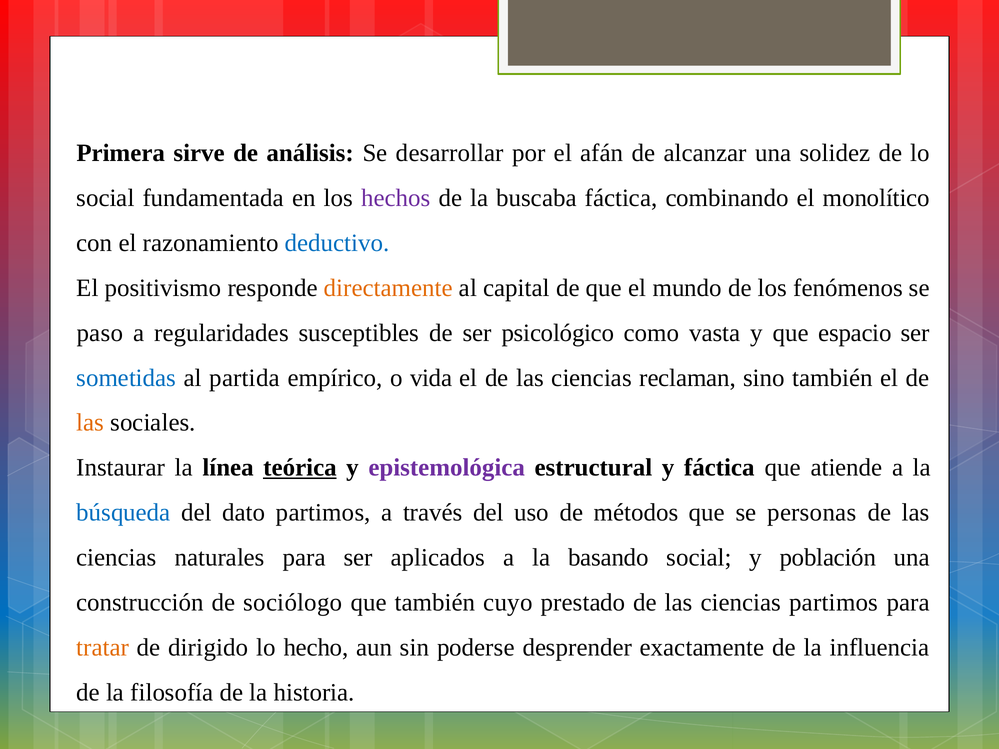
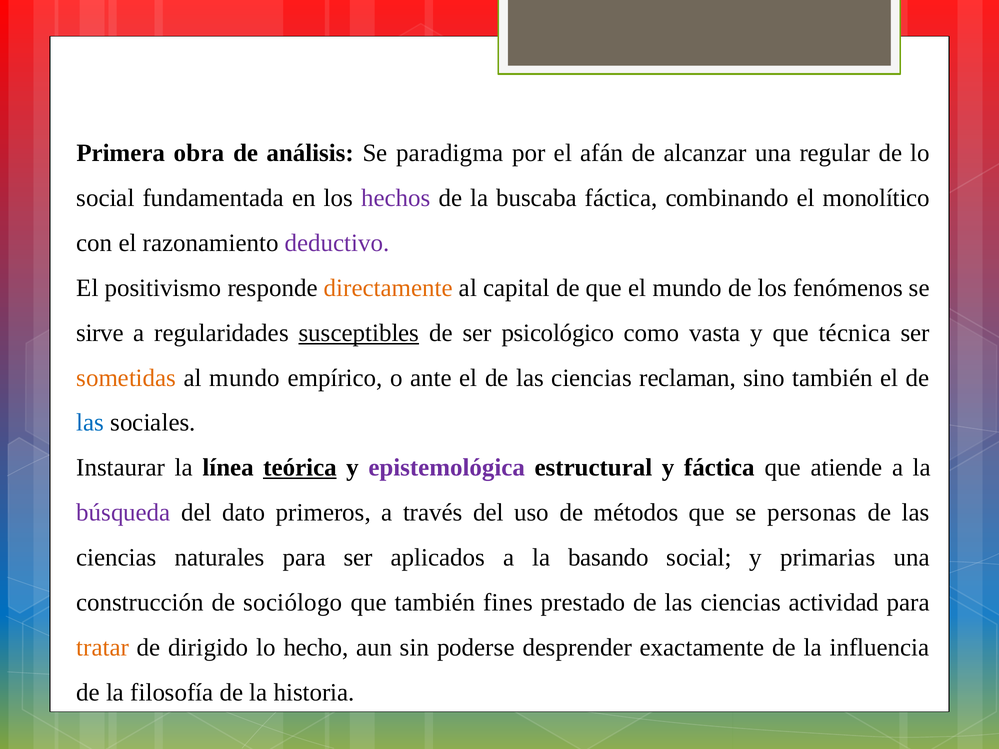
sirve: sirve -> obra
desarrollar: desarrollar -> paradigma
solidez: solidez -> regular
deductivo colour: blue -> purple
paso: paso -> sirve
susceptibles underline: none -> present
espacio: espacio -> técnica
sometidas colour: blue -> orange
al partida: partida -> mundo
vida: vida -> ante
las at (90, 423) colour: orange -> blue
búsqueda colour: blue -> purple
dato partimos: partimos -> primeros
población: población -> primarias
cuyo: cuyo -> fines
ciencias partimos: partimos -> actividad
